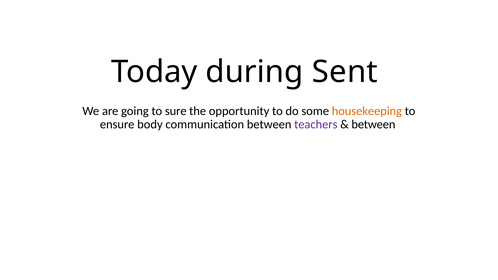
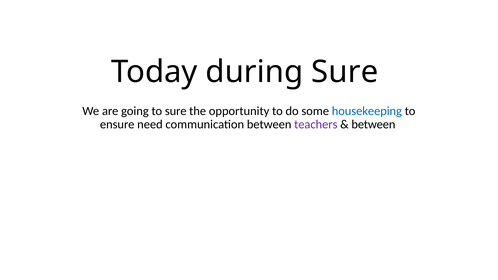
during Sent: Sent -> Sure
housekeeping colour: orange -> blue
body: body -> need
